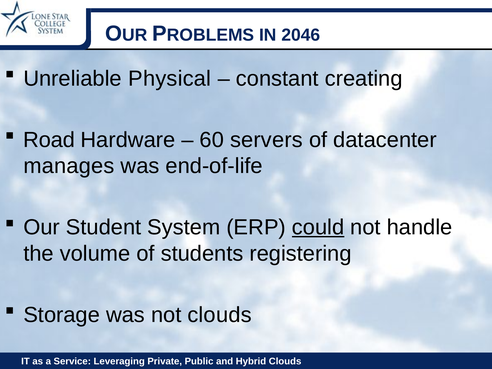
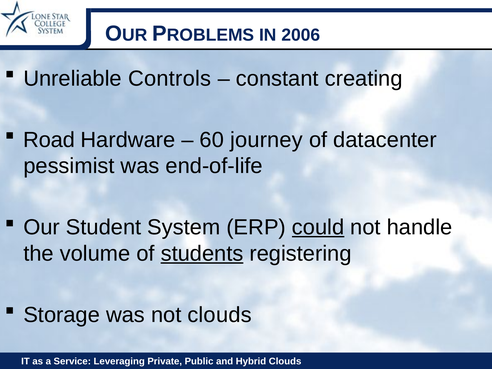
2046: 2046 -> 2006
Physical: Physical -> Controls
servers: servers -> journey
manages: manages -> pessimist
students underline: none -> present
